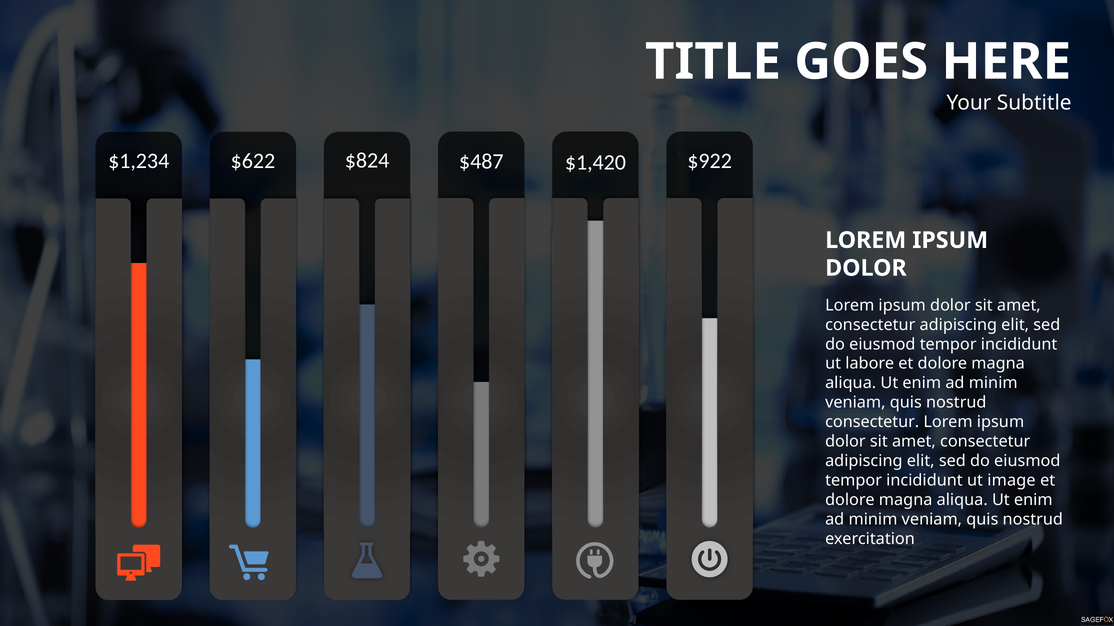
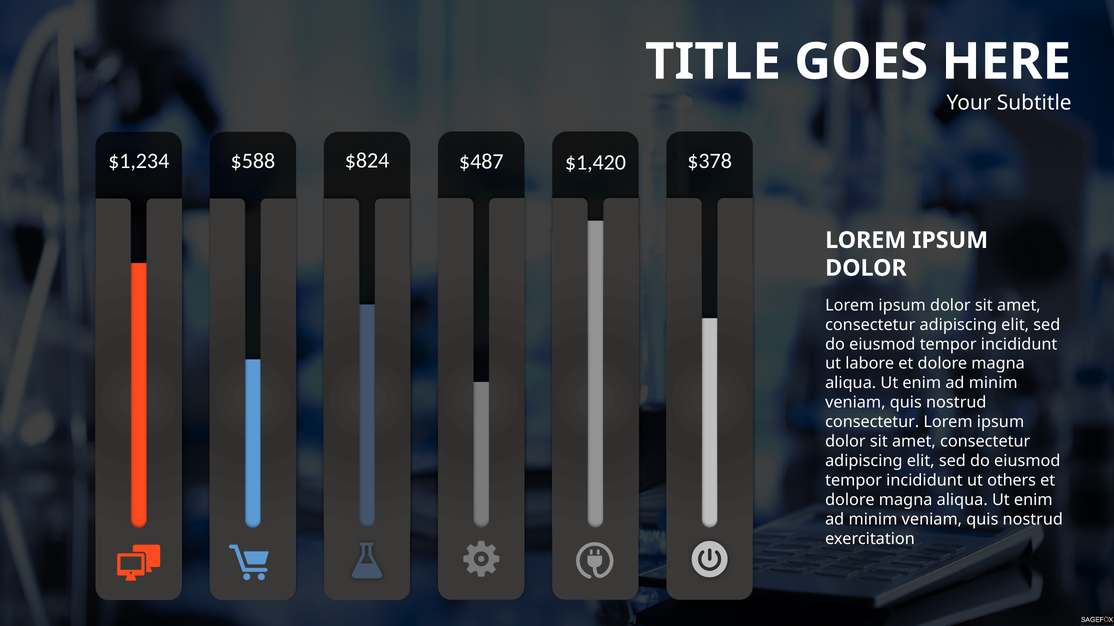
$622: $622 -> $588
$922: $922 -> $378
image: image -> others
